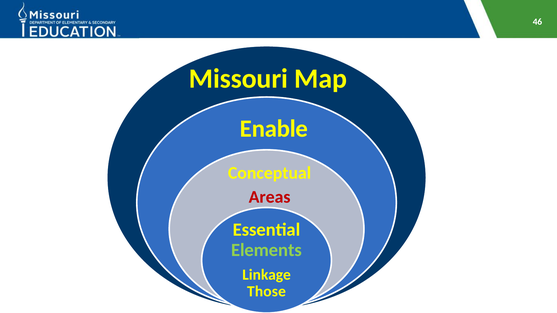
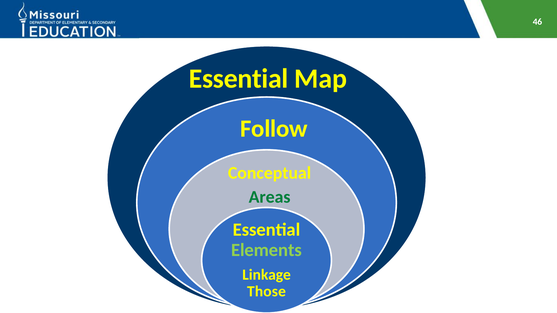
Missouri at (238, 79): Missouri -> Essential
Enable: Enable -> Follow
Areas colour: red -> green
